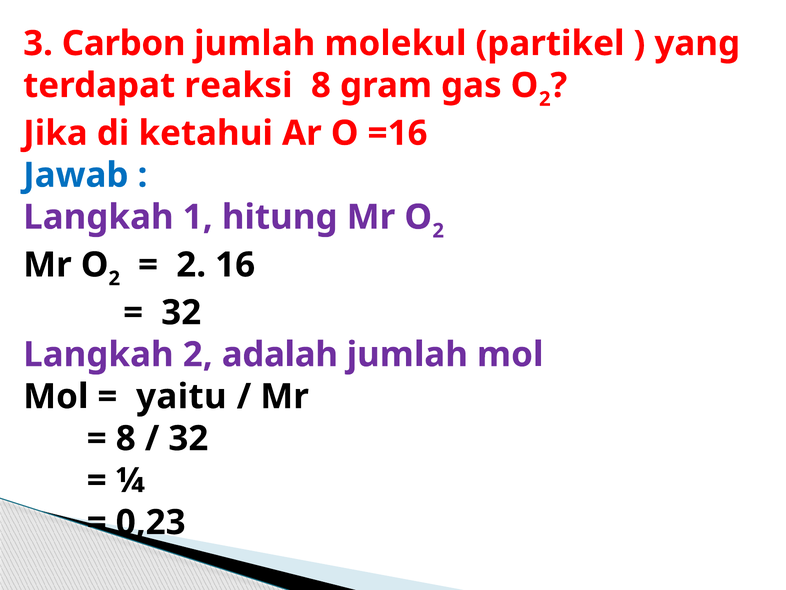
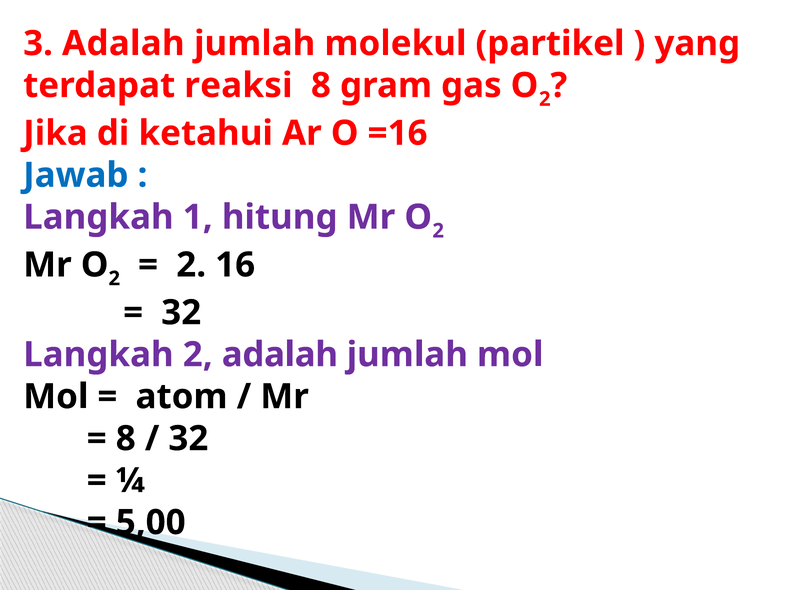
3 Carbon: Carbon -> Adalah
yaitu: yaitu -> atom
0,23: 0,23 -> 5,00
